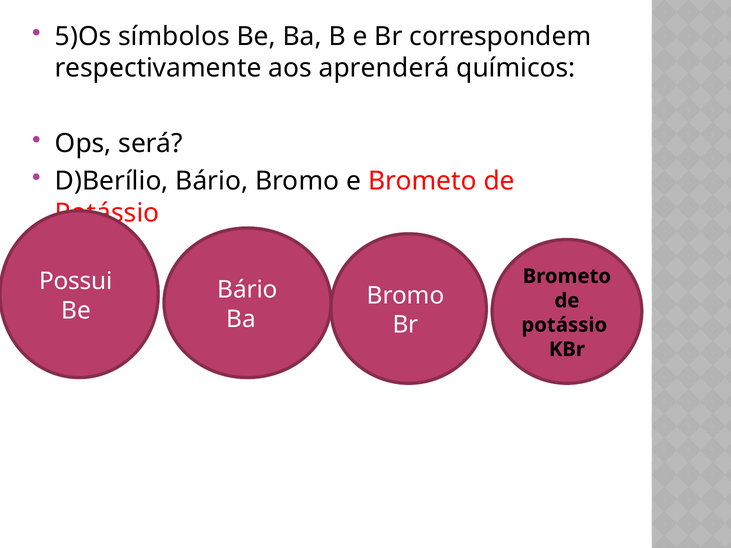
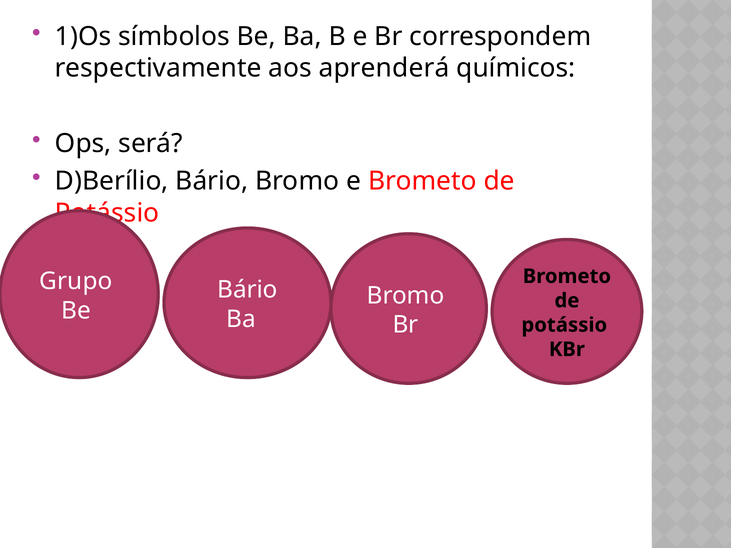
5)Os: 5)Os -> 1)Os
Possui: Possui -> Grupo
